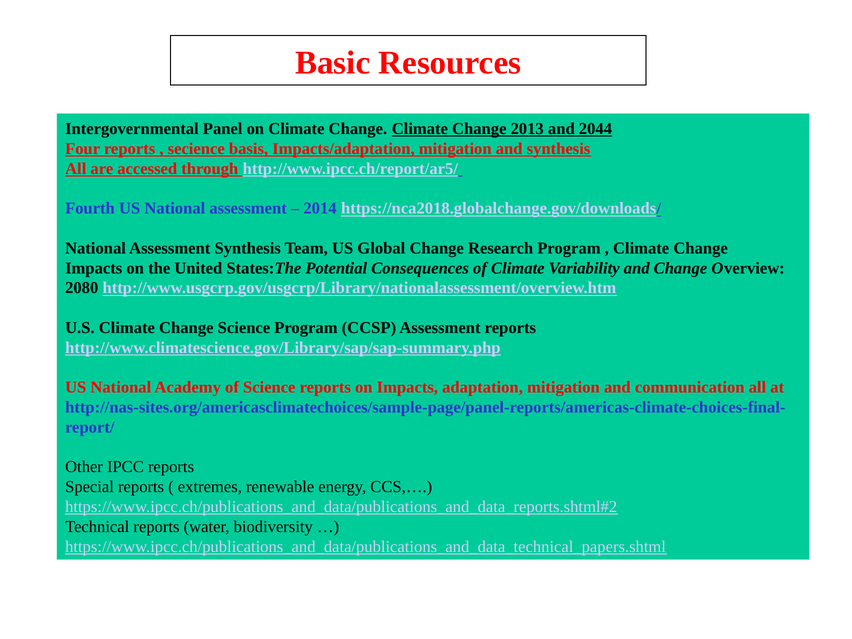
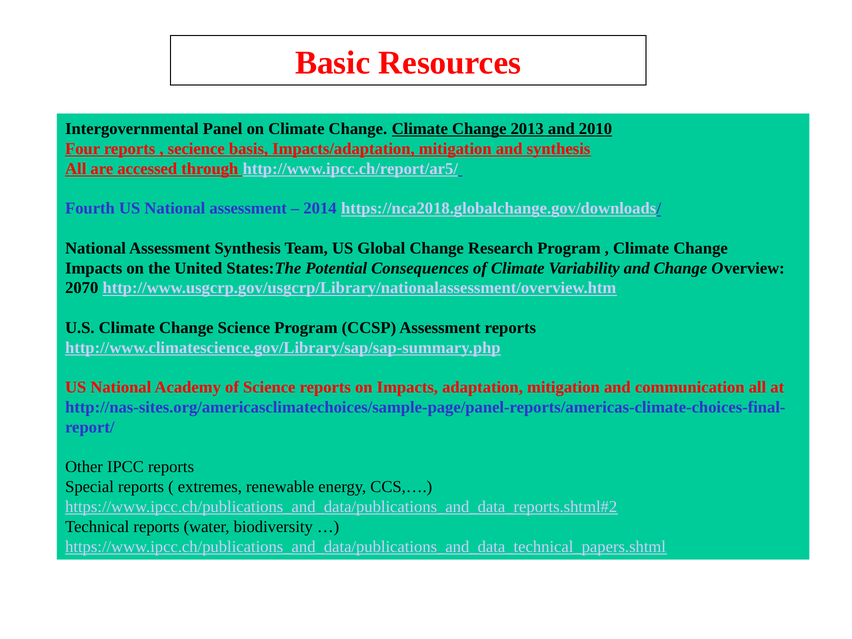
2044: 2044 -> 2010
2080: 2080 -> 2070
